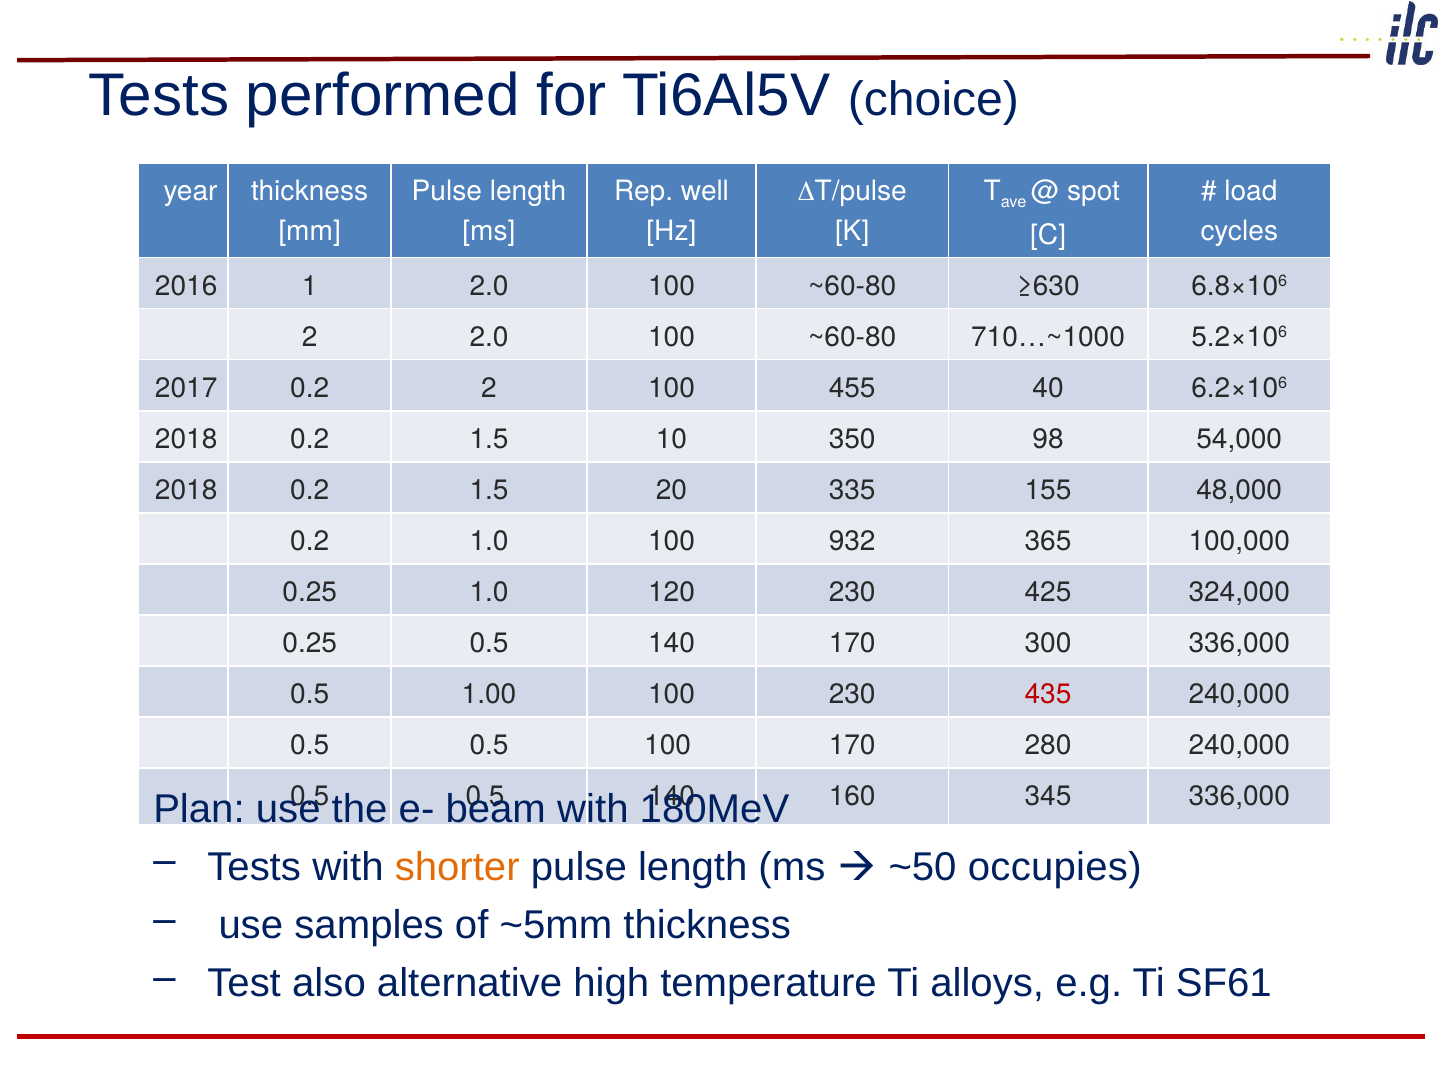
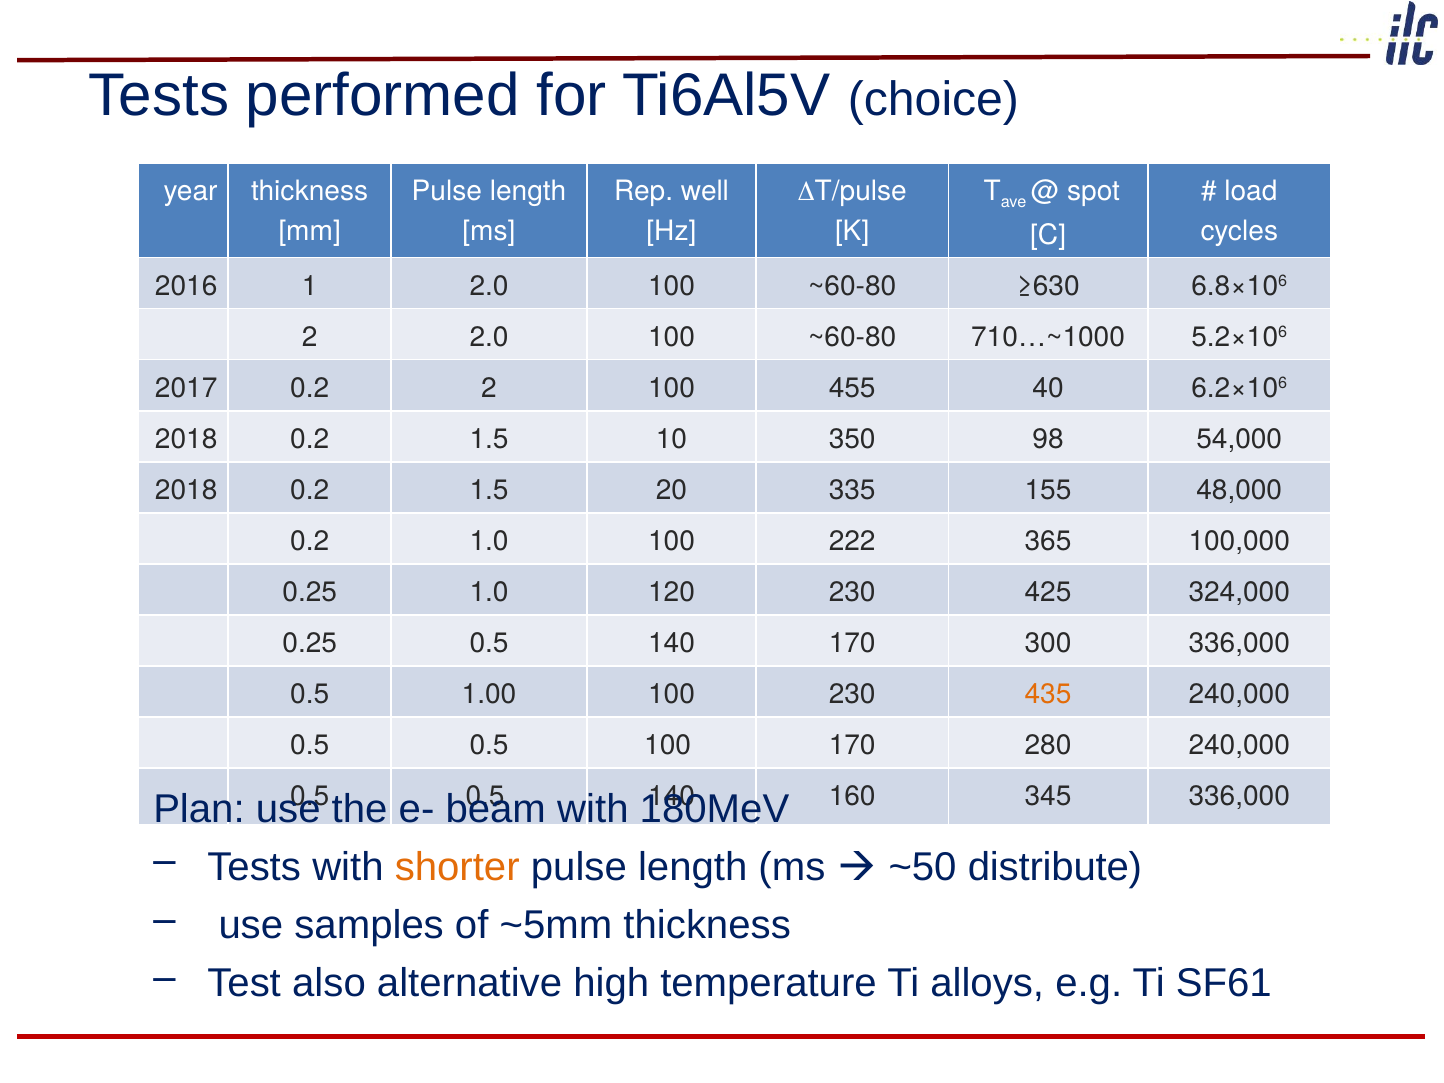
932: 932 -> 222
435 colour: red -> orange
occupies: occupies -> distribute
